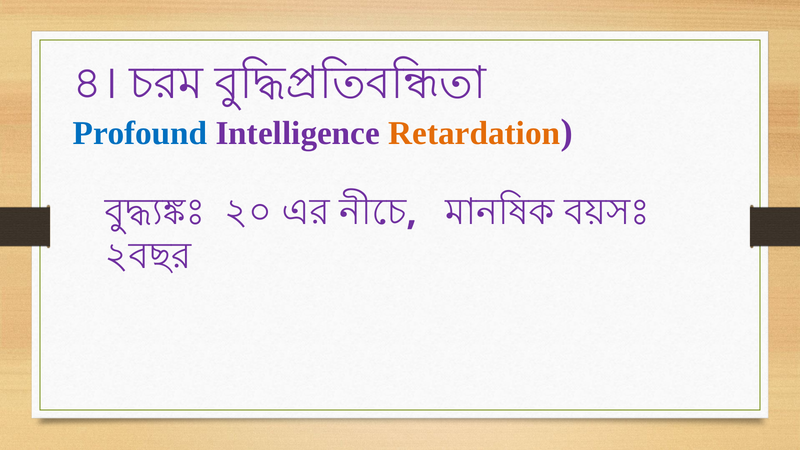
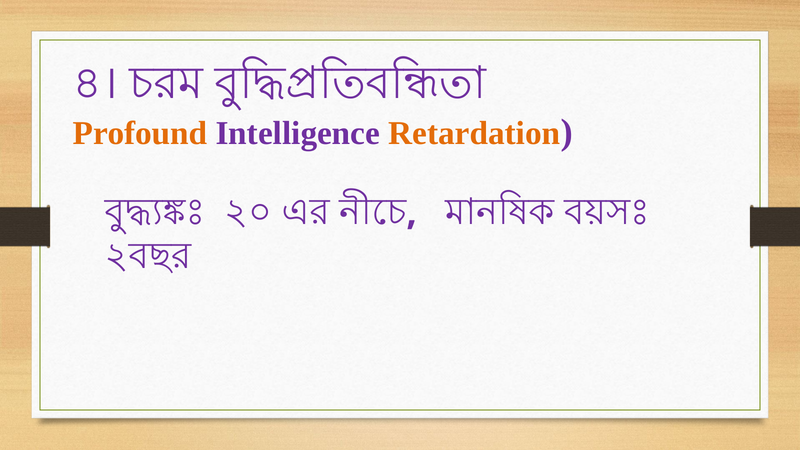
Profound colour: blue -> orange
